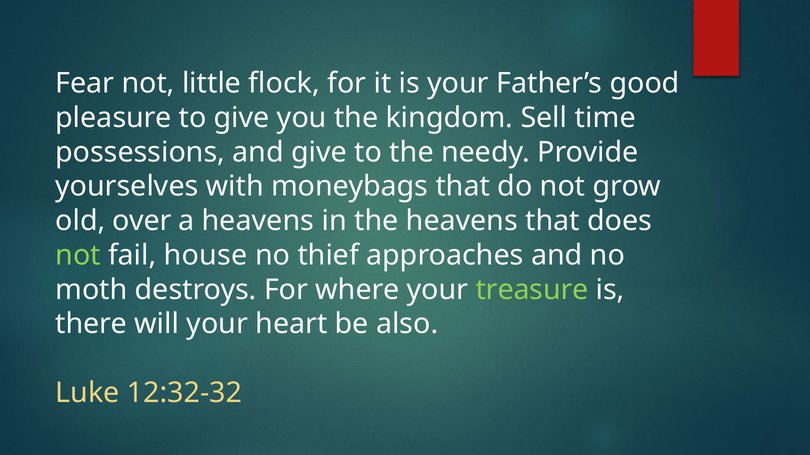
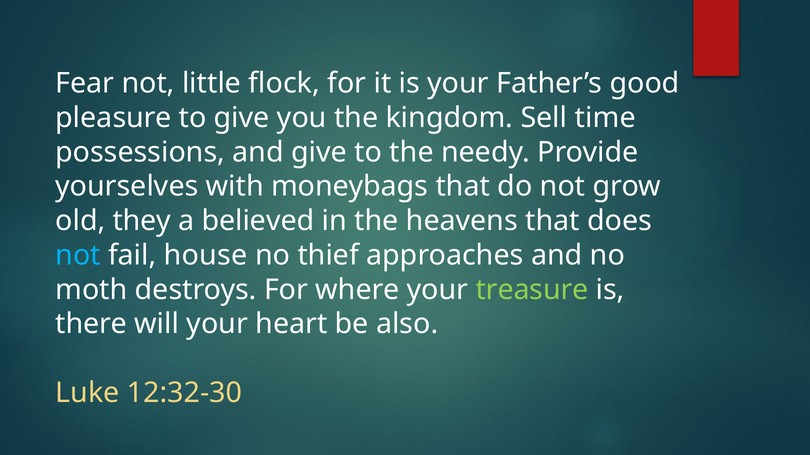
over: over -> they
a heavens: heavens -> believed
not at (78, 256) colour: light green -> light blue
12:32-32: 12:32-32 -> 12:32-30
